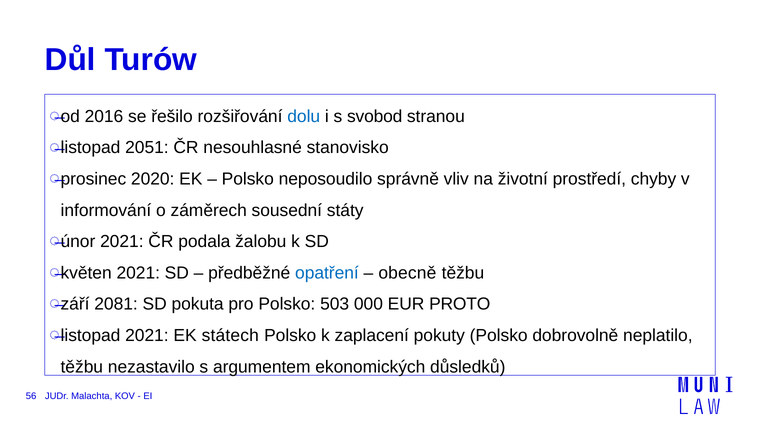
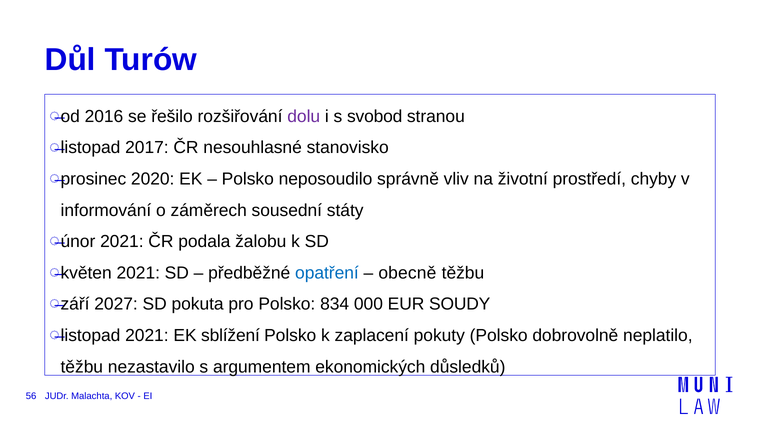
dolu colour: blue -> purple
2051: 2051 -> 2017
2081: 2081 -> 2027
503: 503 -> 834
PROTO: PROTO -> SOUDY
státech: státech -> sblížení
